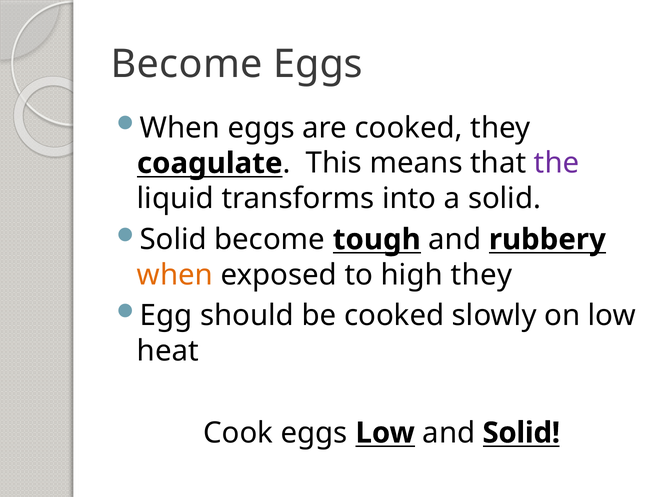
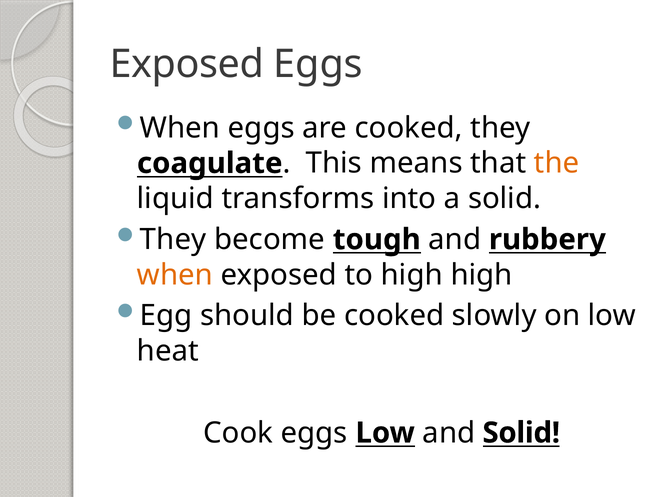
Become at (187, 64): Become -> Exposed
the colour: purple -> orange
Solid at (173, 239): Solid -> They
high they: they -> high
